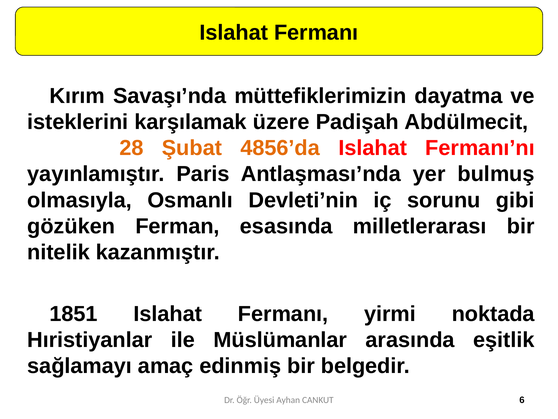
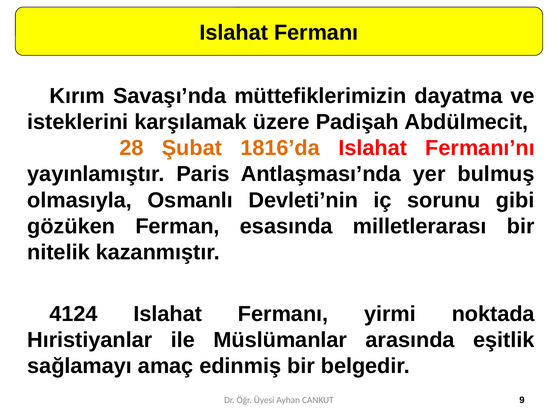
4856’da: 4856’da -> 1816’da
1851: 1851 -> 4124
6: 6 -> 9
